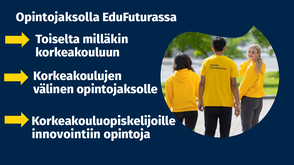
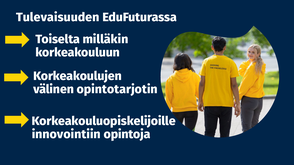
Opintojaksolla: Opintojaksolla -> Tulevaisuuden
opintojaksolle: opintojaksolle -> opintotarjotin
